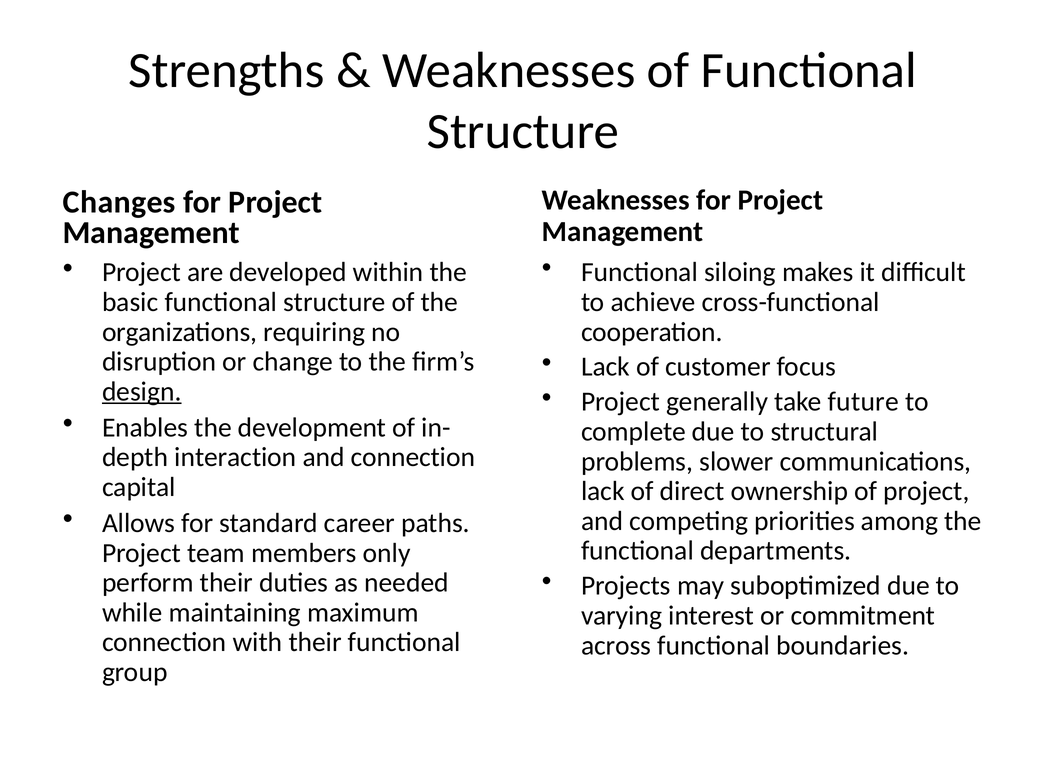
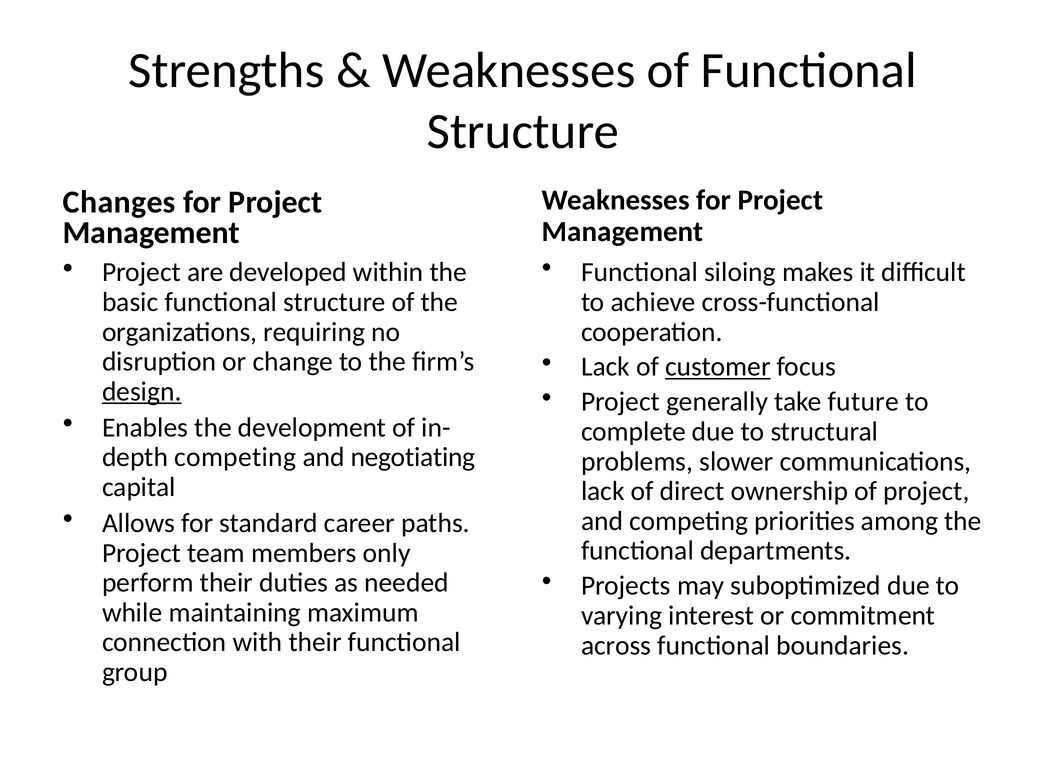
customer underline: none -> present
interaction at (235, 458): interaction -> competing
and connection: connection -> negotiating
